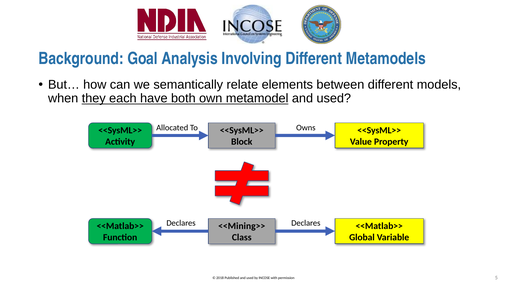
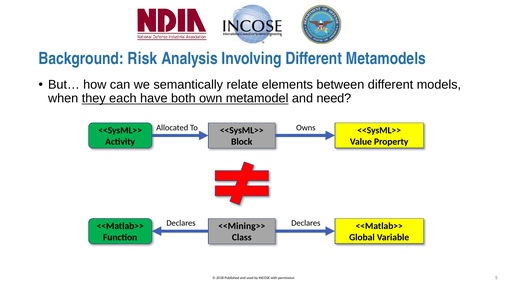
Goal: Goal -> Risk
metamodel and used: used -> need
